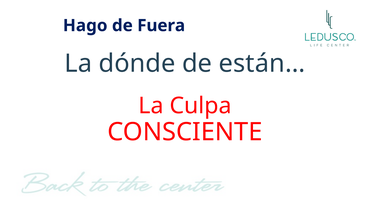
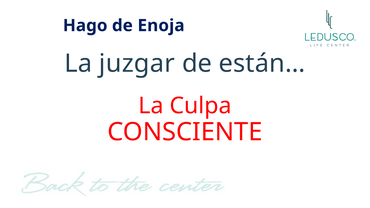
Fuera: Fuera -> Enoja
dónde: dónde -> juzgar
